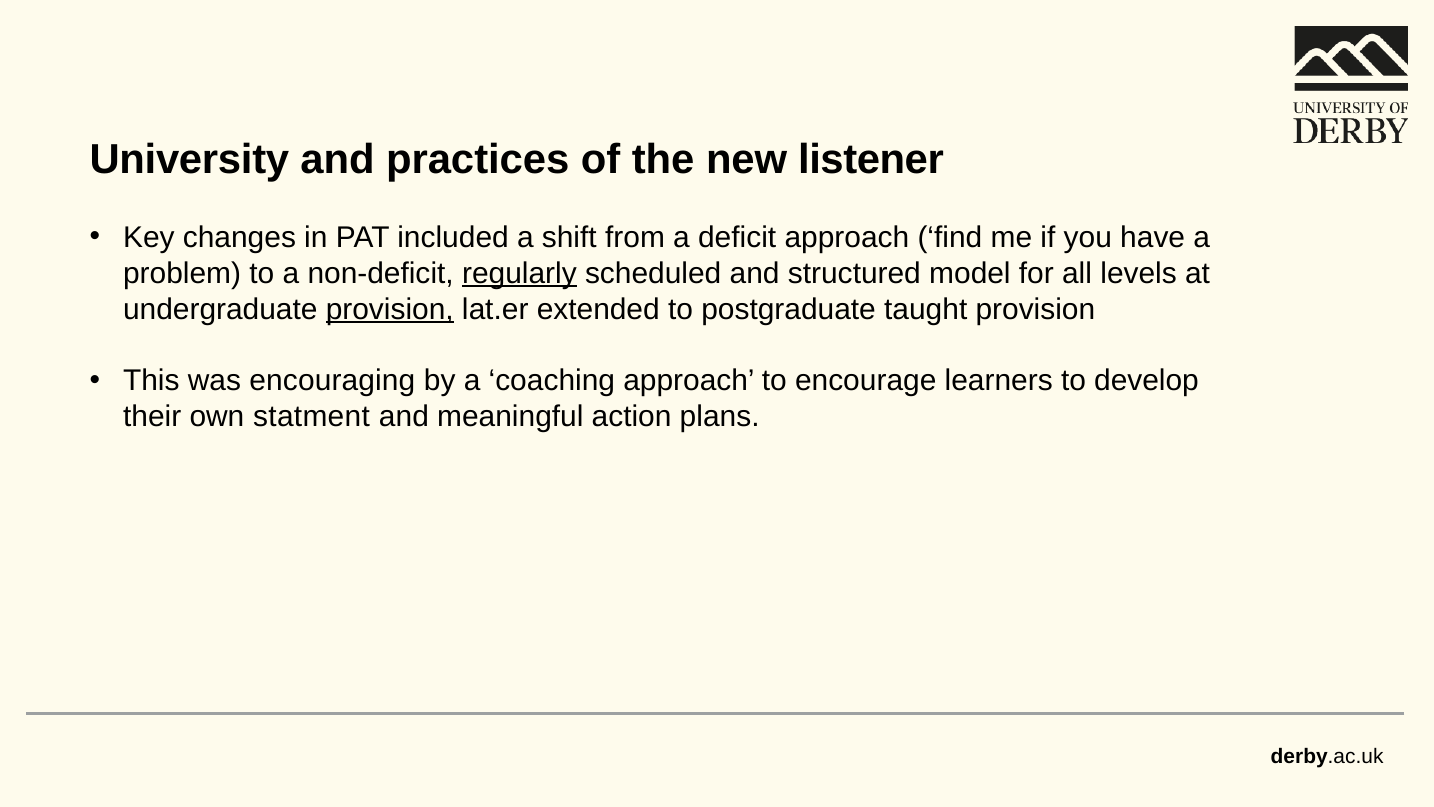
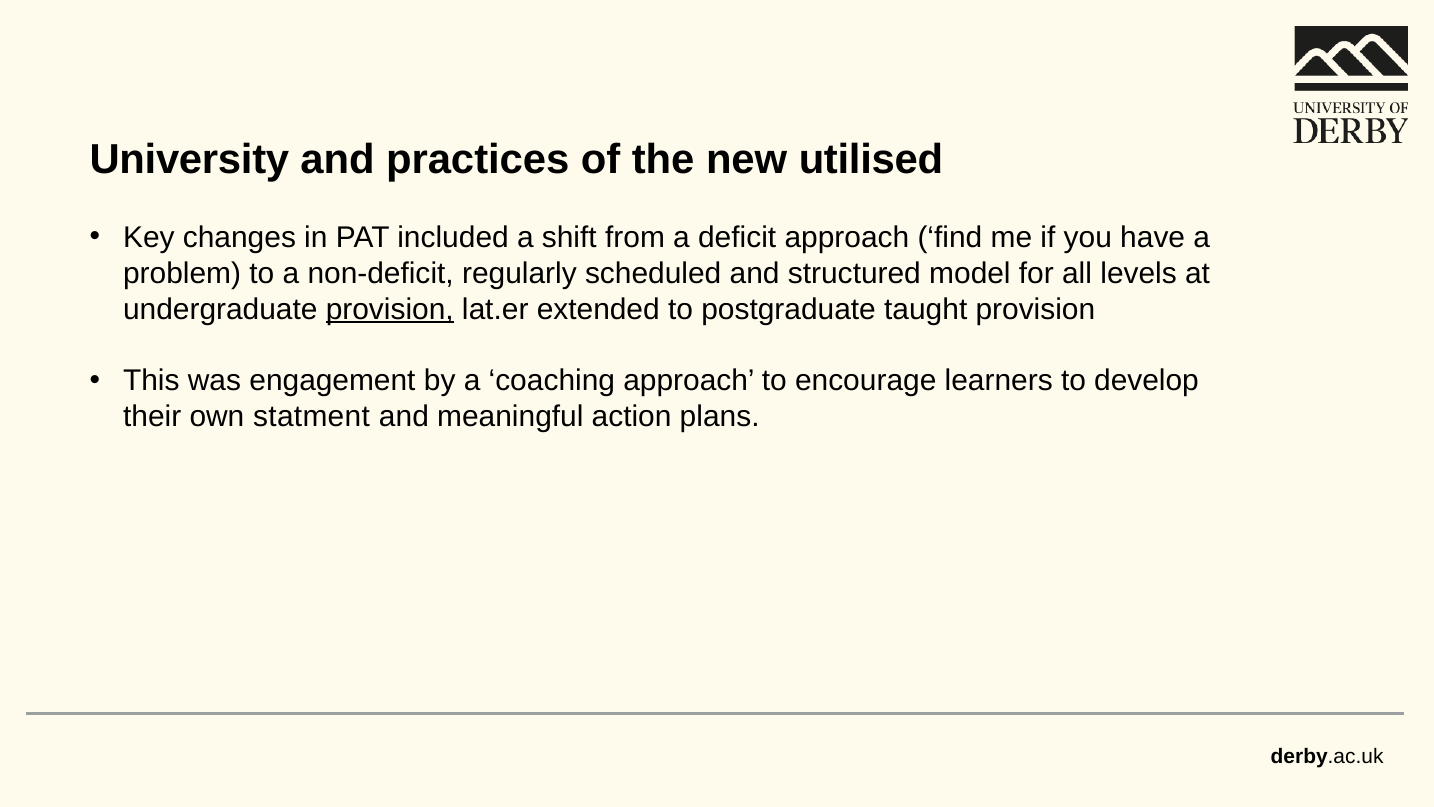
listener: listener -> utilised
regularly underline: present -> none
encouraging: encouraging -> engagement
